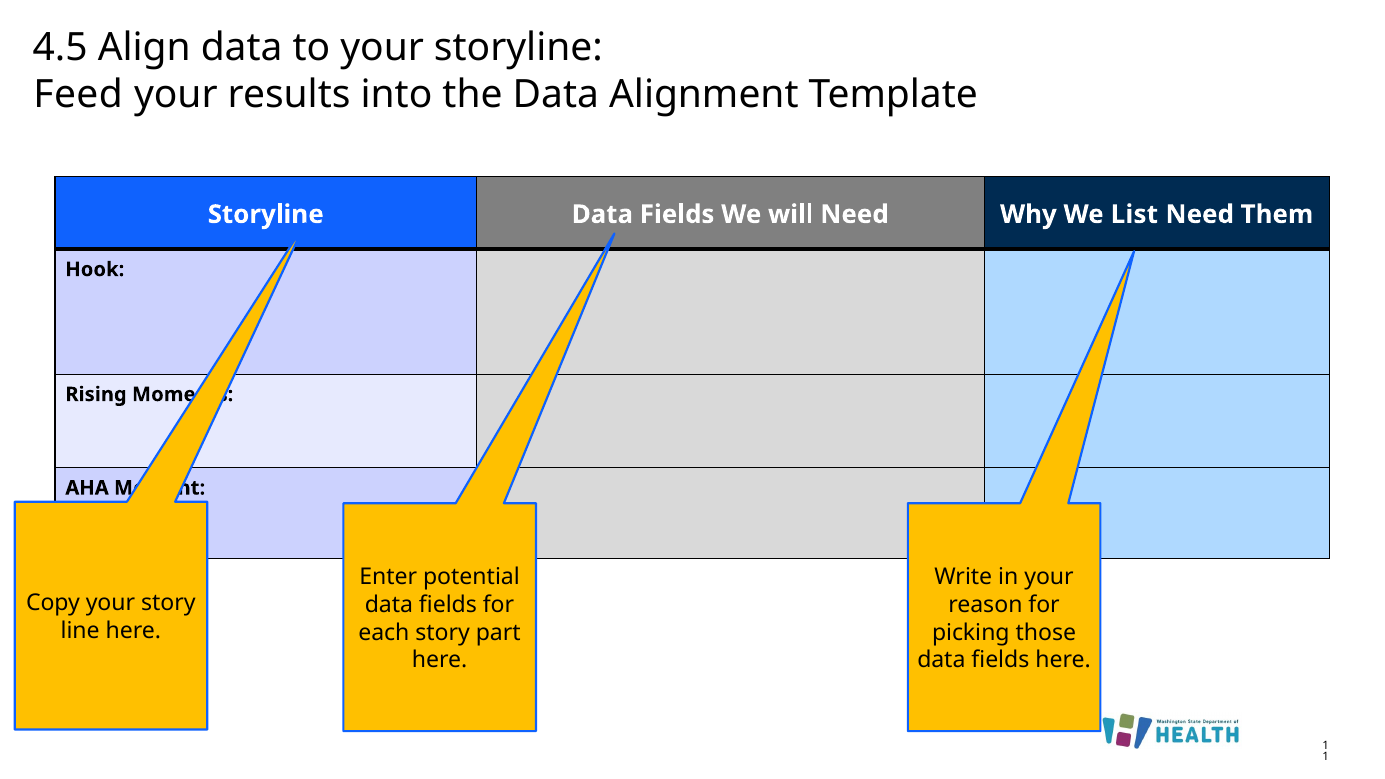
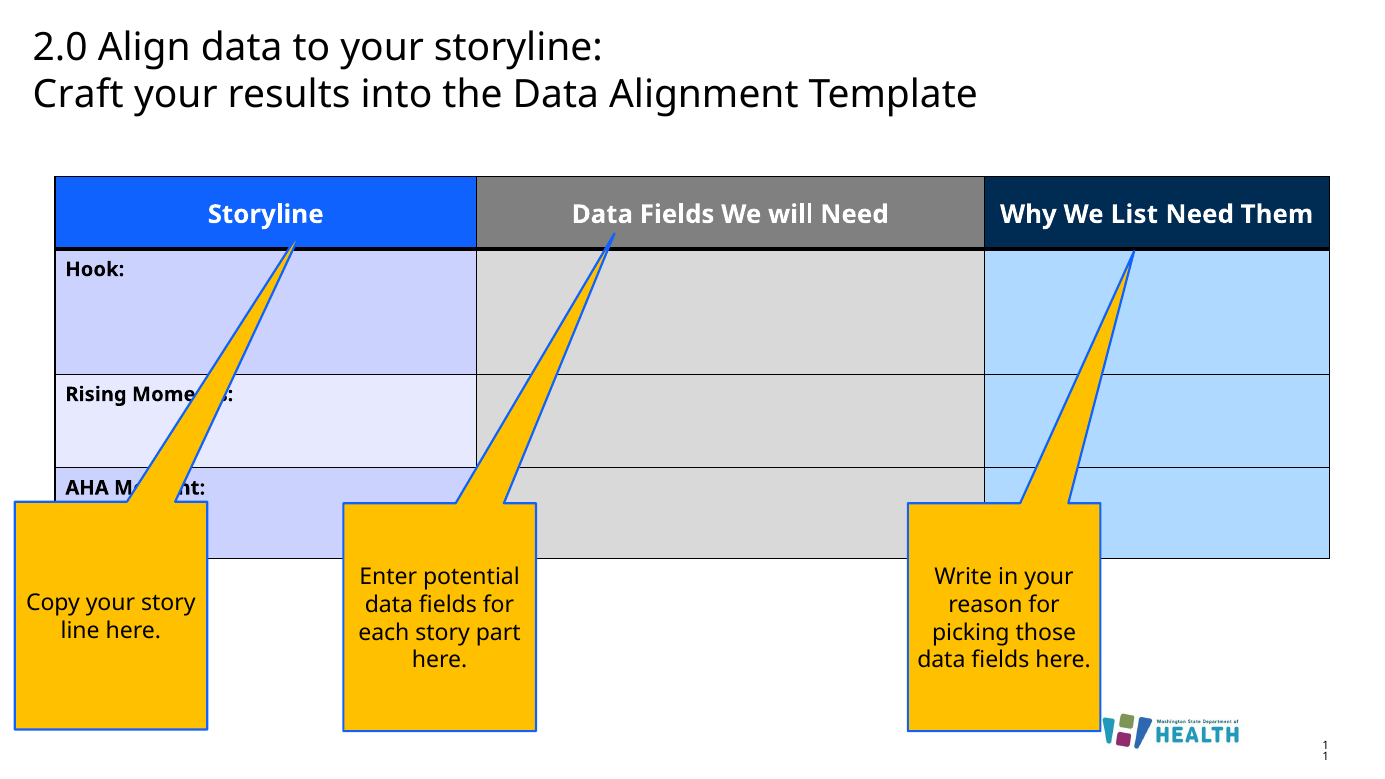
4.5: 4.5 -> 2.0
Feed: Feed -> Craft
